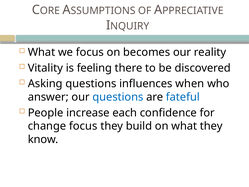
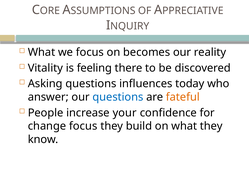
when: when -> today
fateful colour: blue -> orange
each: each -> your
